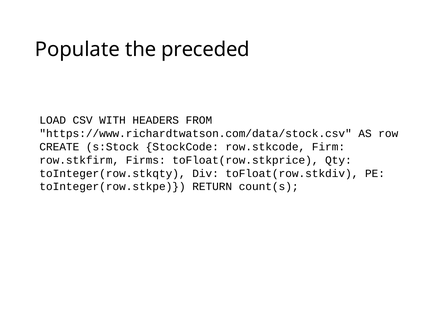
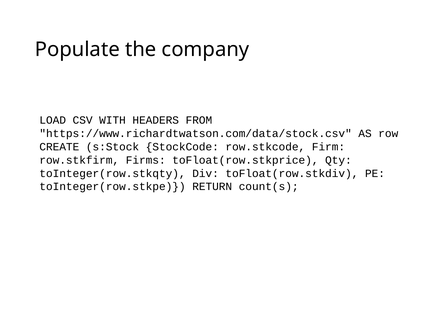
preceded: preceded -> company
